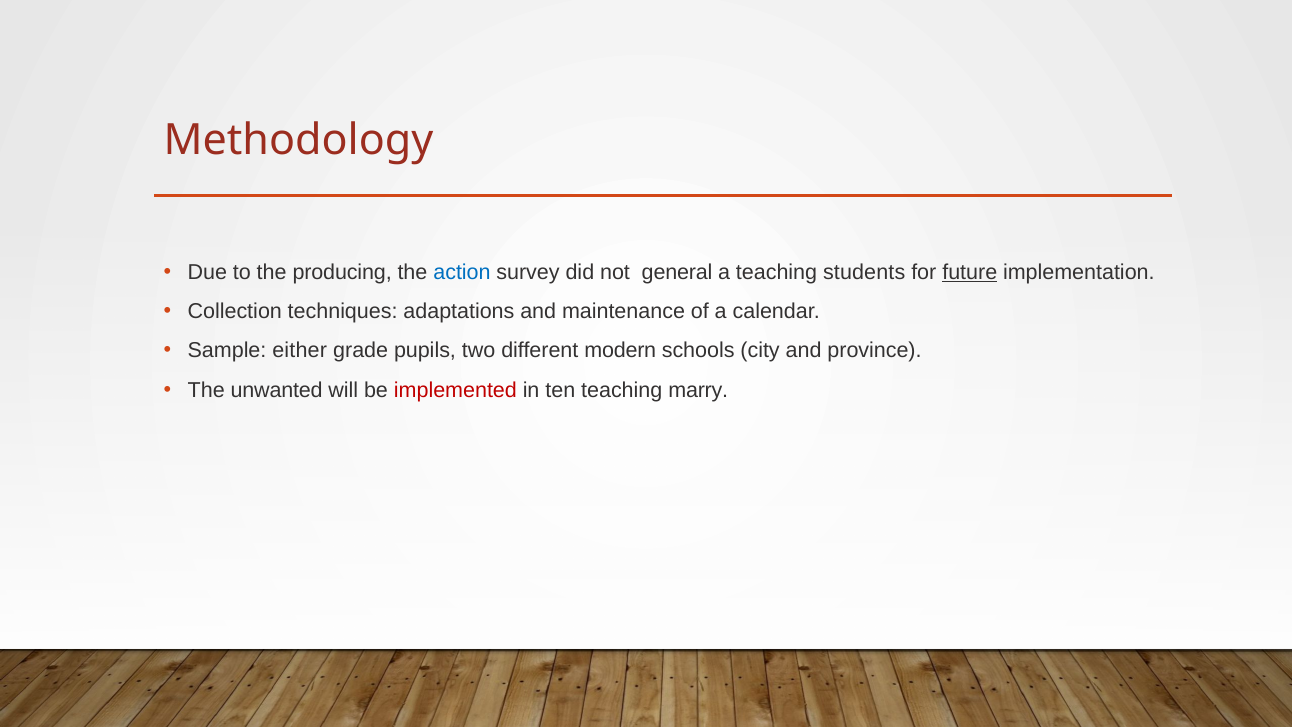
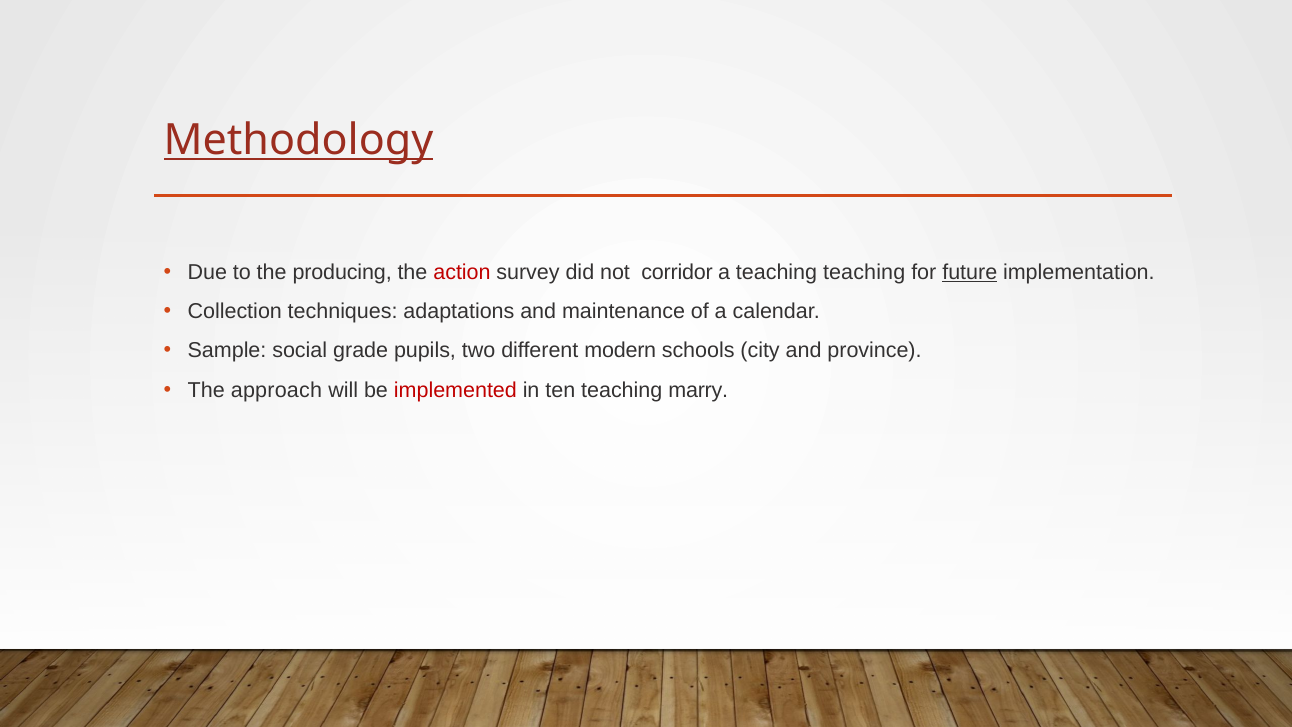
Methodology underline: none -> present
action colour: blue -> red
general: general -> corridor
teaching students: students -> teaching
either: either -> social
unwanted: unwanted -> approach
